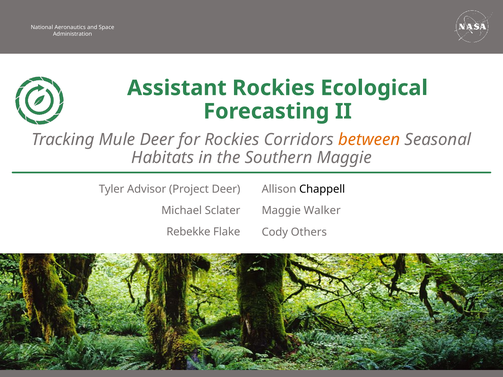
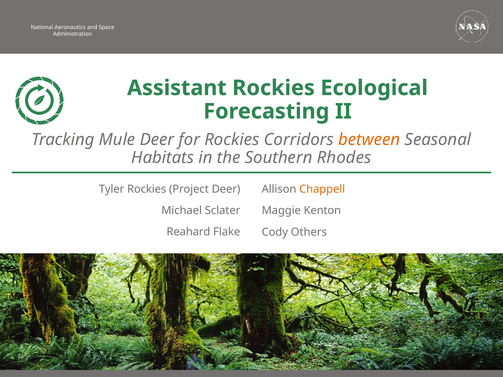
Southern Maggie: Maggie -> Rhodes
Tyler Advisor: Advisor -> Rockies
Chappell colour: black -> orange
Walker: Walker -> Kenton
Rebekke: Rebekke -> Reahard
